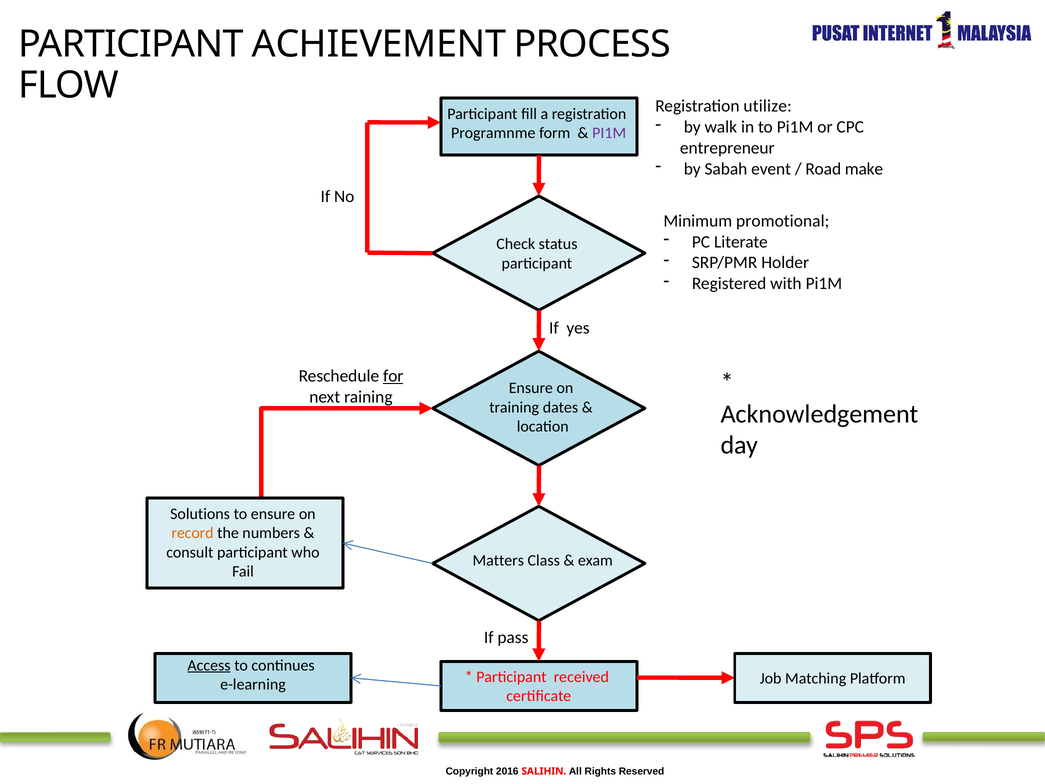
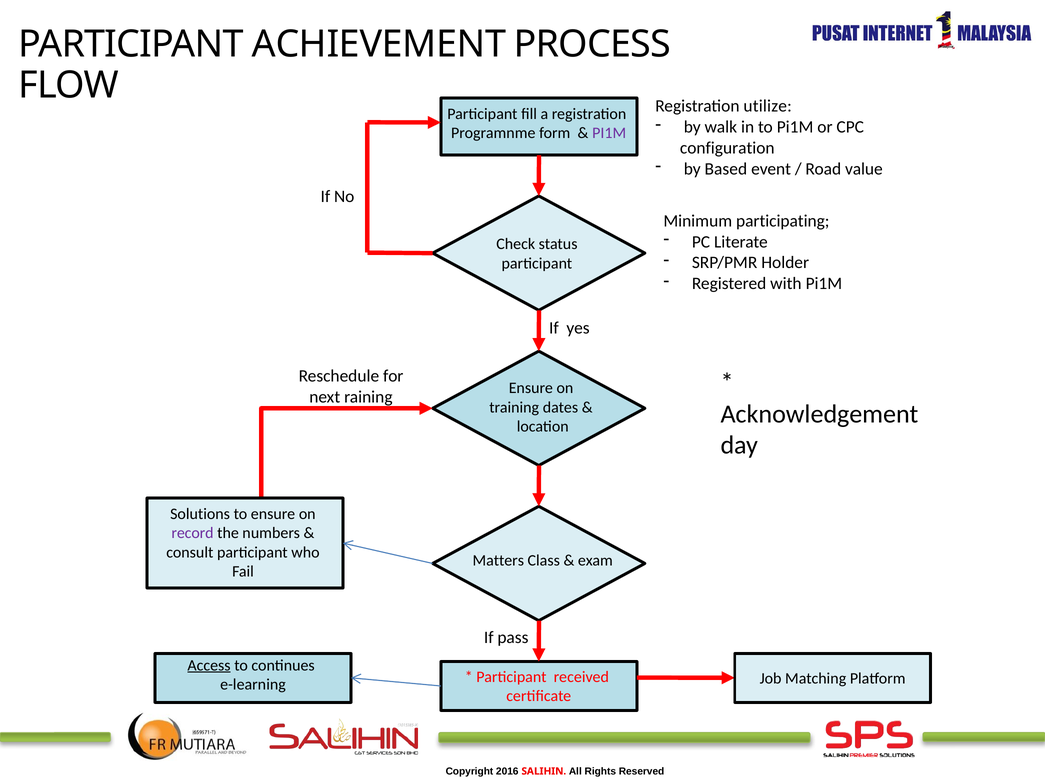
entrepreneur: entrepreneur -> configuration
Sabah: Sabah -> Based
make: make -> value
promotional: promotional -> participating
for underline: present -> none
record colour: orange -> purple
